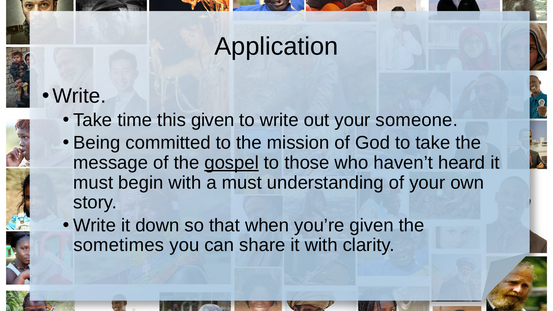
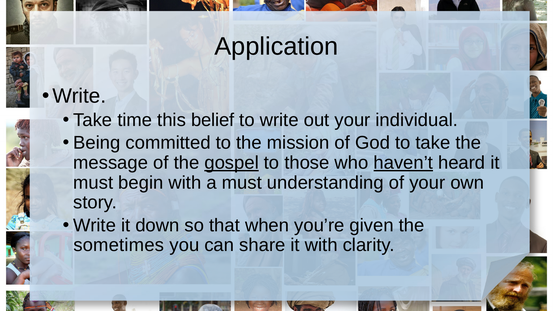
this given: given -> belief
someone: someone -> individual
haven’t underline: none -> present
